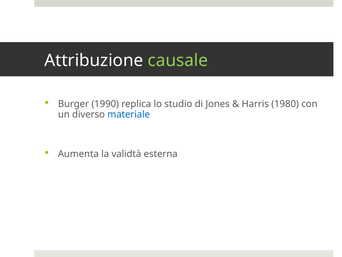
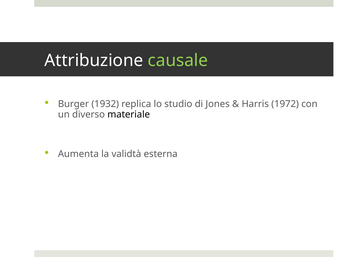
1990: 1990 -> 1932
1980: 1980 -> 1972
materiale colour: blue -> black
